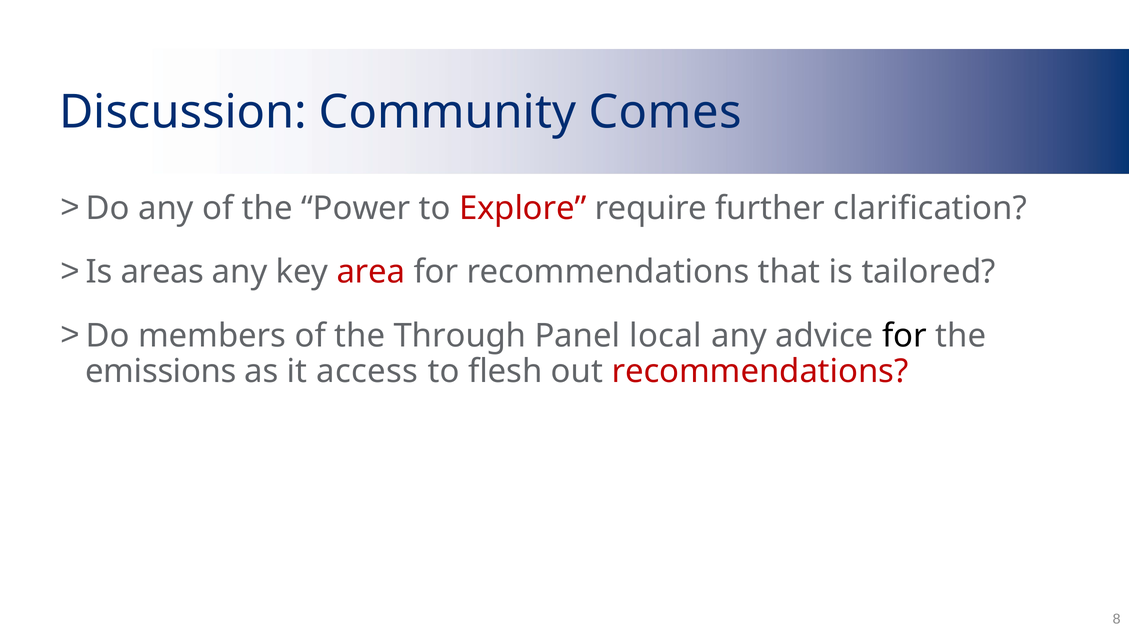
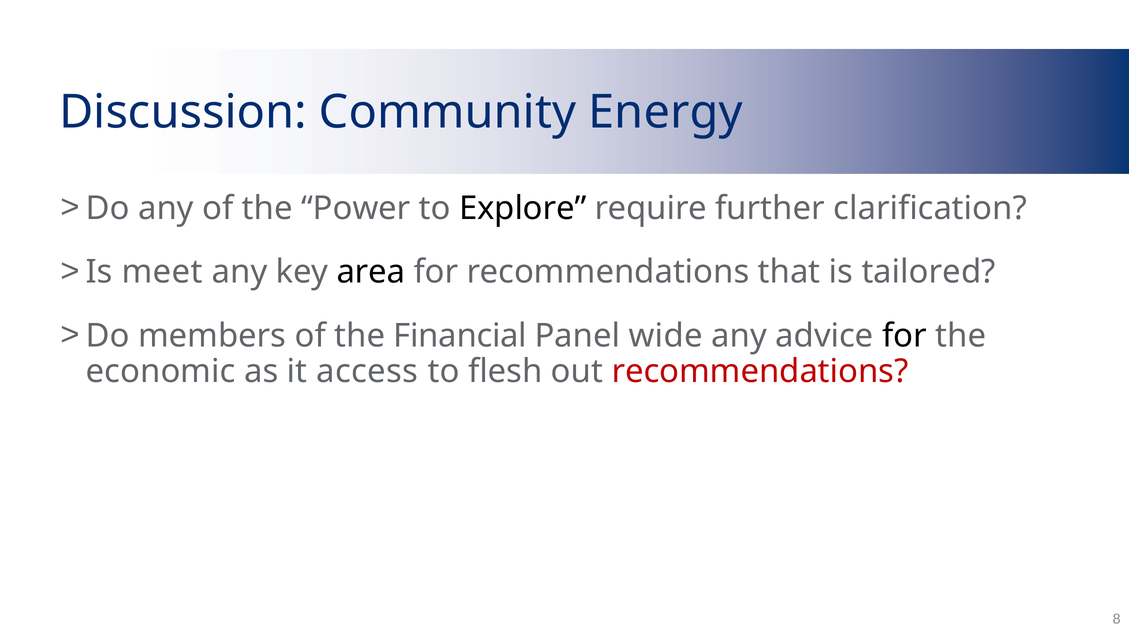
Comes: Comes -> Energy
Explore colour: red -> black
areas: areas -> meet
area colour: red -> black
Through: Through -> Financial
local: local -> wide
emissions: emissions -> economic
